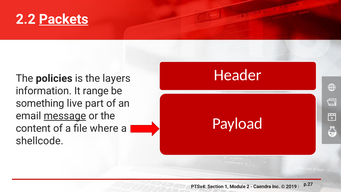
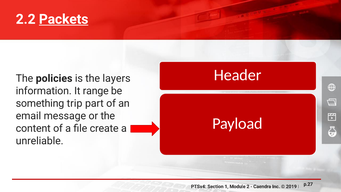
live: live -> trip
message underline: present -> none
where: where -> create
shellcode: shellcode -> unreliable
